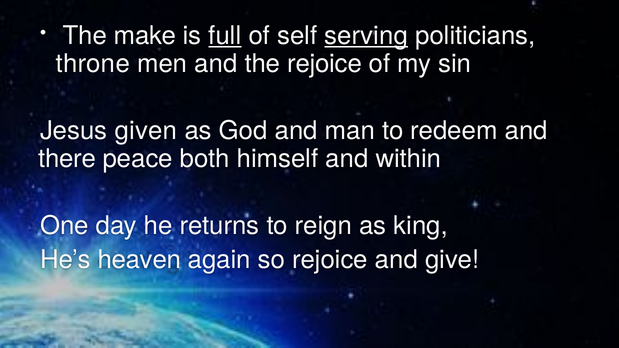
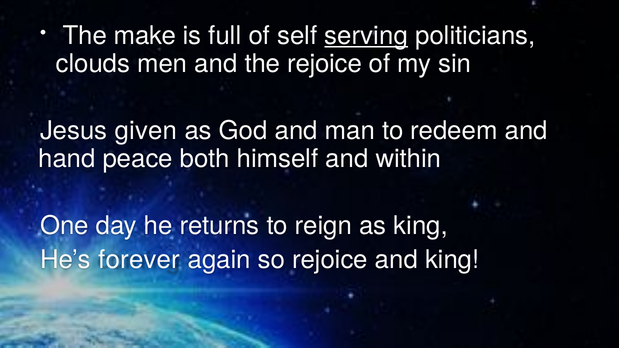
full underline: present -> none
throne: throne -> clouds
there: there -> hand
heaven: heaven -> forever
and give: give -> king
